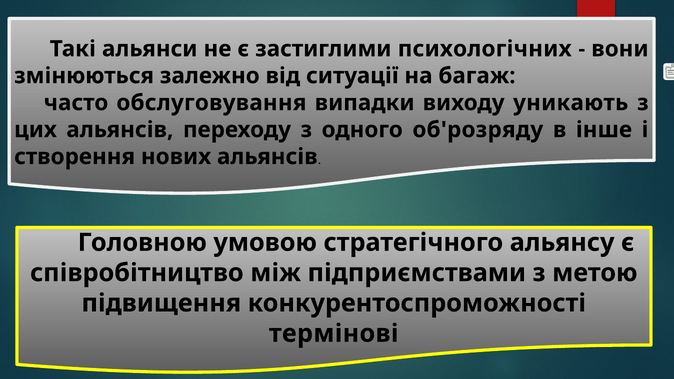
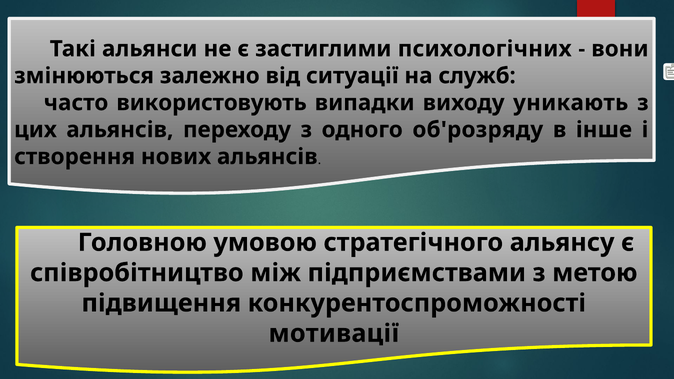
багаж: багаж -> служб
обслуговування: обслуговування -> використовують
термінові: термінові -> мотивації
